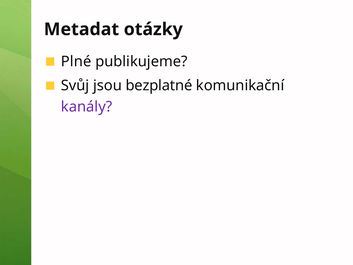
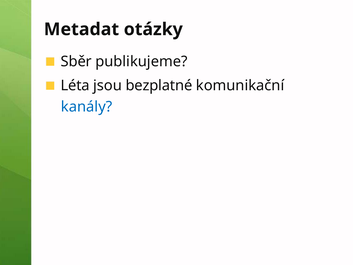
Plné: Plné -> Sběr
Svůj: Svůj -> Léta
kanály colour: purple -> blue
